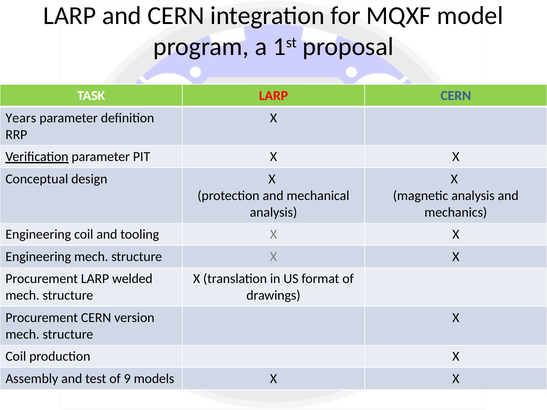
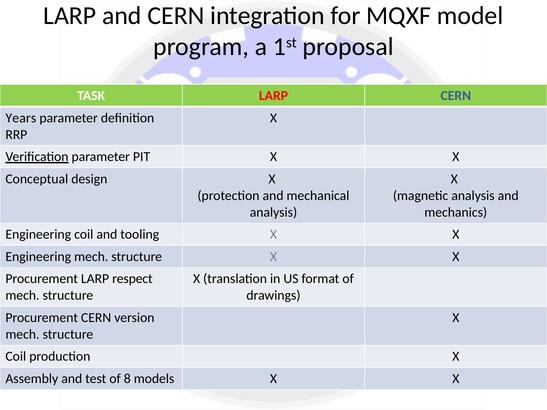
welded: welded -> respect
9: 9 -> 8
